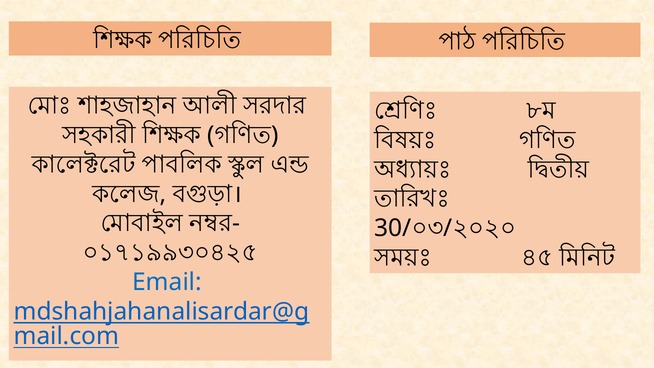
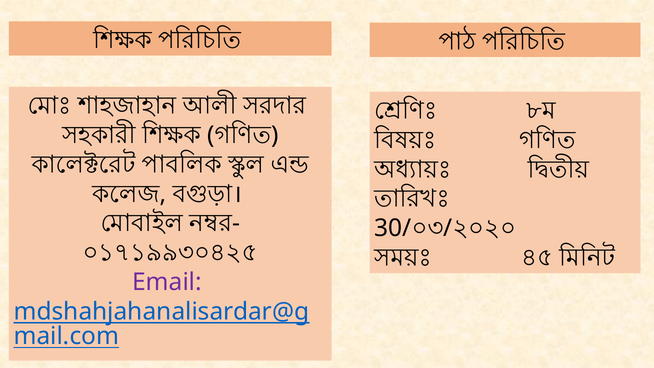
Email colour: blue -> purple
